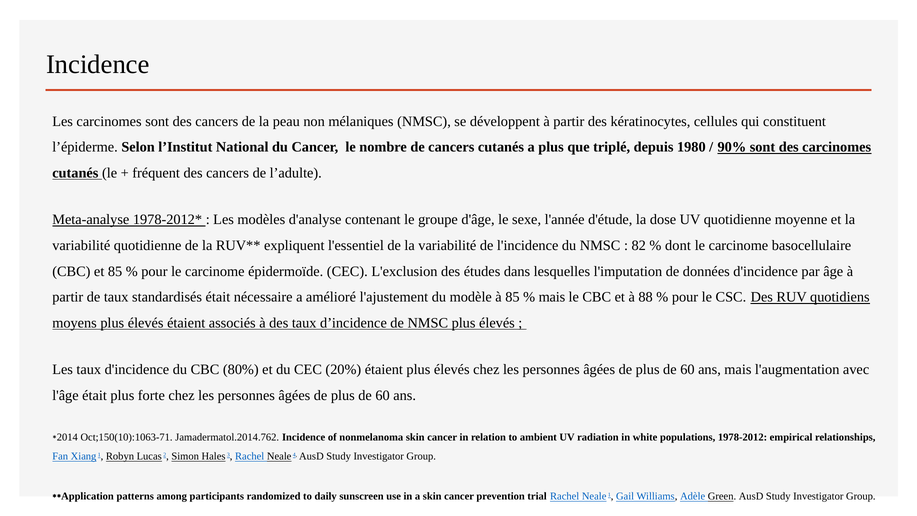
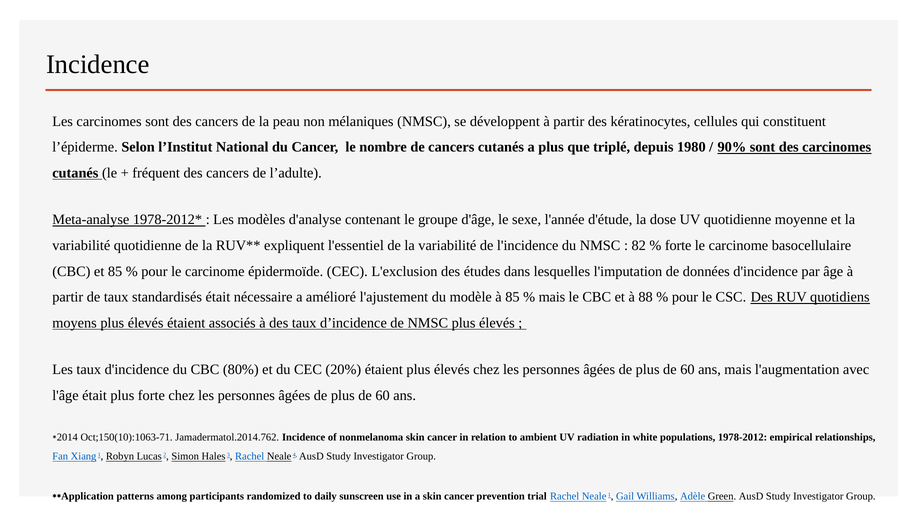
dont at (678, 245): dont -> forte
